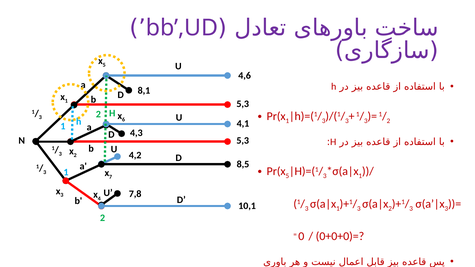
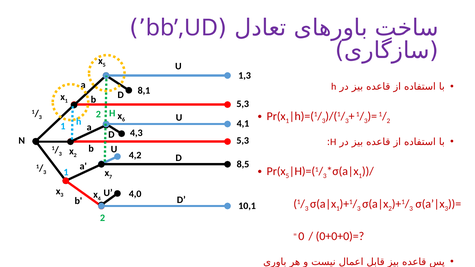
4,6: 4,6 -> 1,3
7,8: 7,8 -> 4,0
